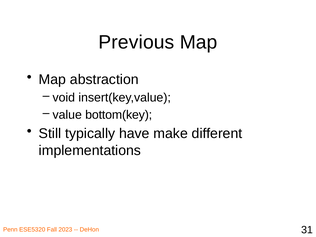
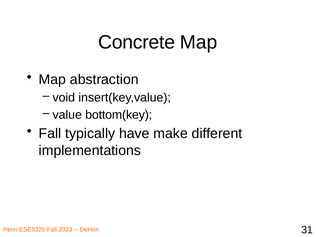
Previous: Previous -> Concrete
Still at (50, 134): Still -> Fall
